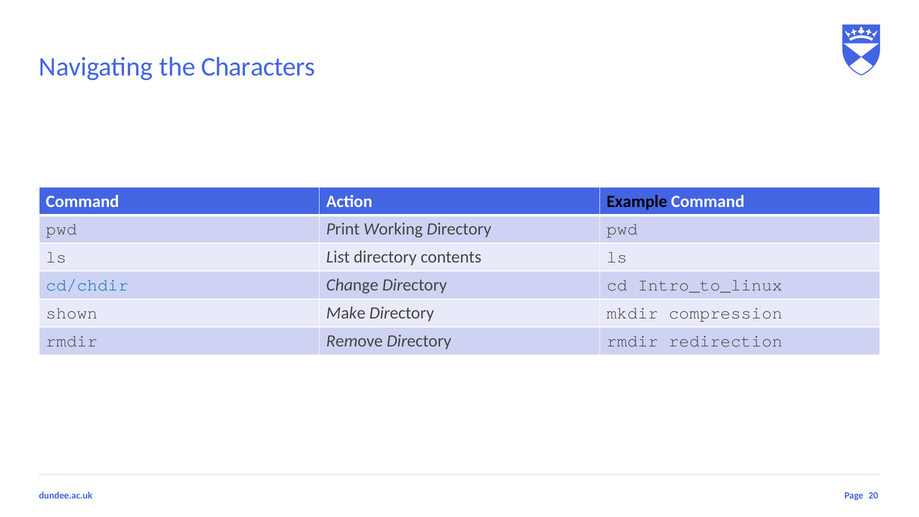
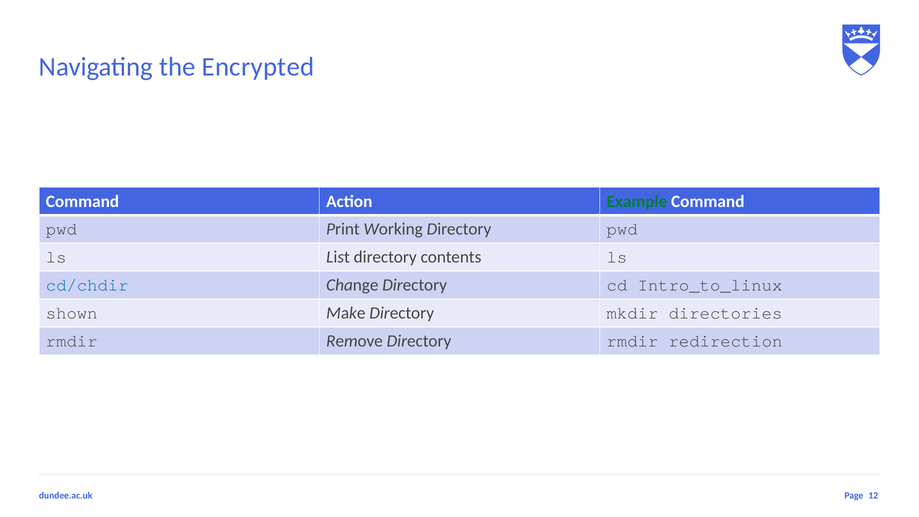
Characters: Characters -> Encrypted
Example colour: black -> green
compression: compression -> directories
20: 20 -> 12
